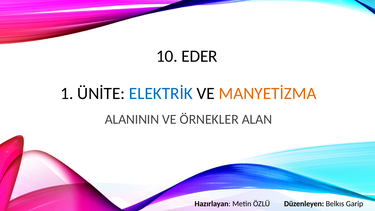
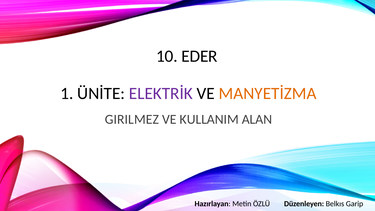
ELEKTRİK colour: blue -> purple
ALANININ: ALANININ -> GIRILMEZ
ÖRNEKLER: ÖRNEKLER -> KULLANIM
